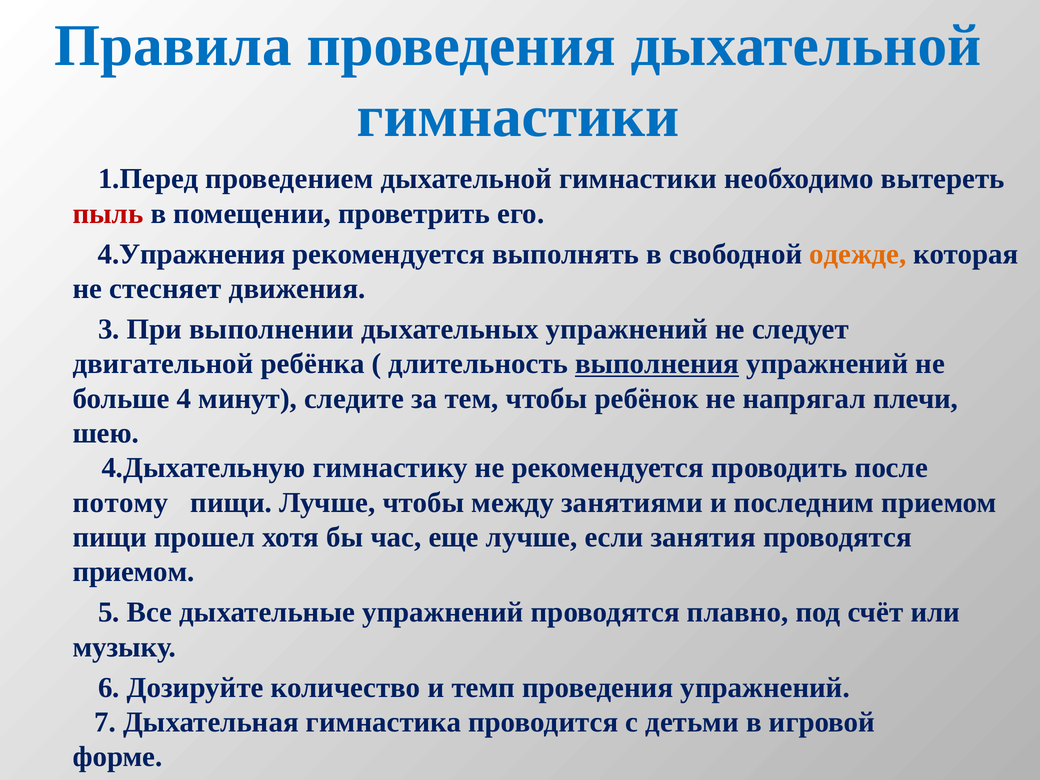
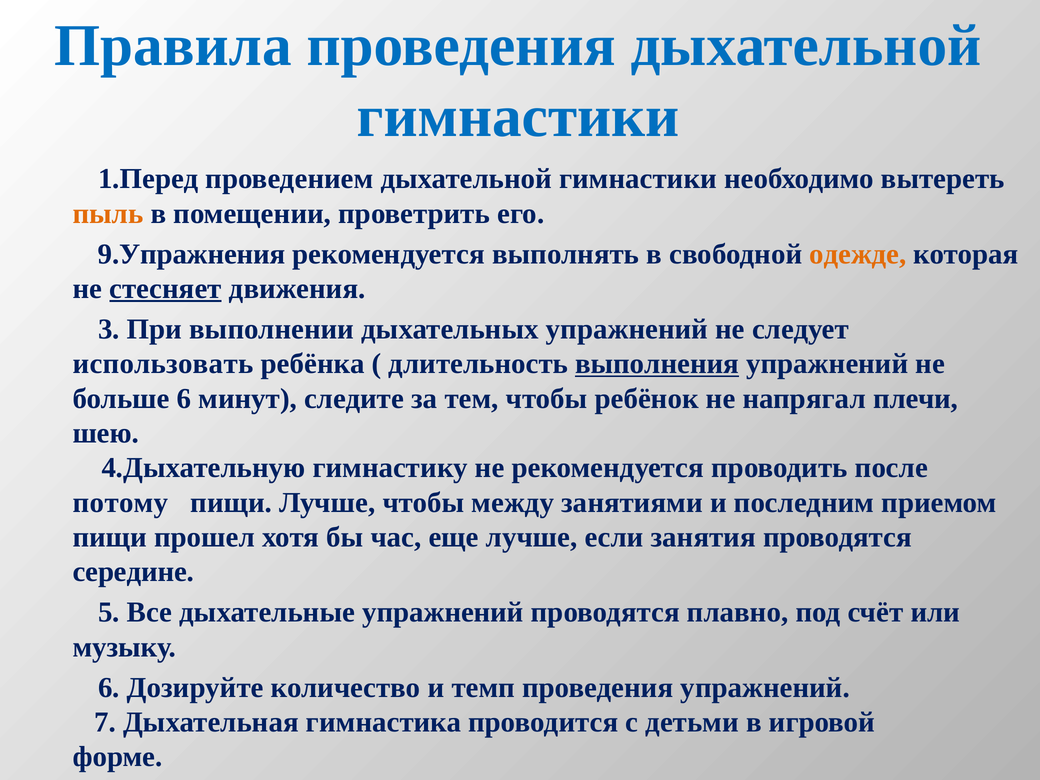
пыль colour: red -> orange
4.Упражнения: 4.Упражнения -> 9.Упражнения
стесняет underline: none -> present
двигательной: двигательной -> использовать
больше 4: 4 -> 6
приемом at (133, 572): приемом -> середине
